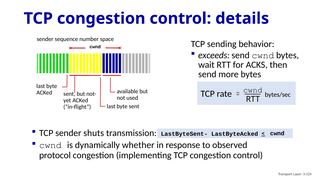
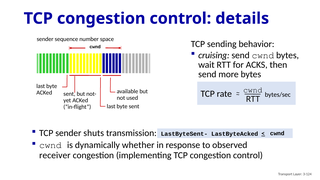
exceeds: exceeds -> cruising
protocol: protocol -> receiver
